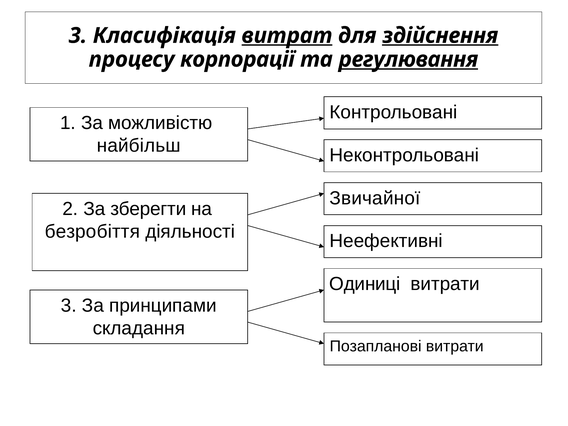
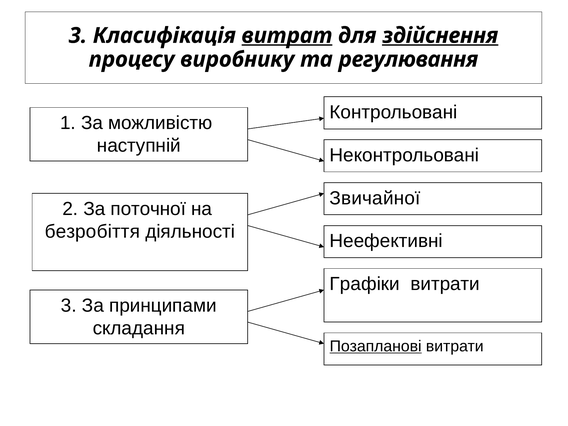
корпорації: корпорації -> виробнику
регулювання underline: present -> none
найбільш: найбільш -> наступній
зберегти: зберегти -> поточної
Одиниці: Одиниці -> Графіки
Позапланові underline: none -> present
